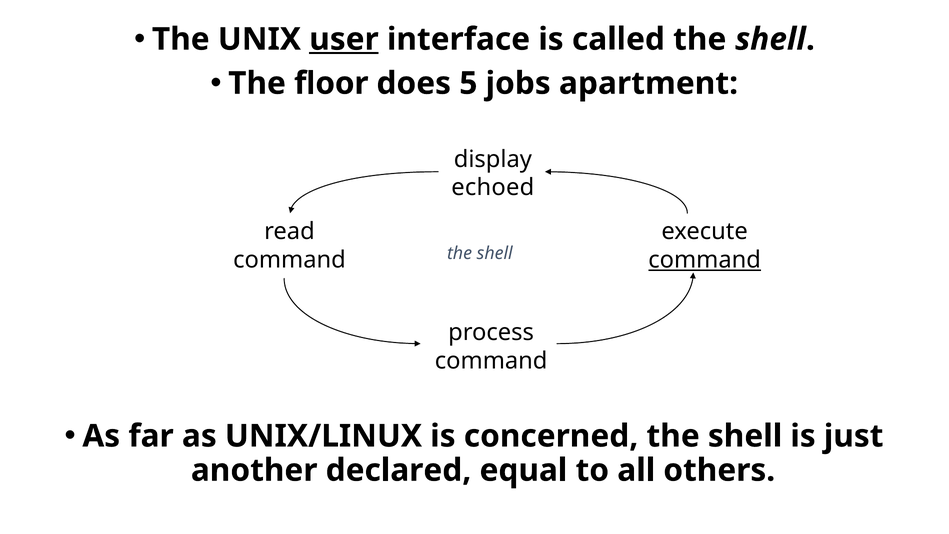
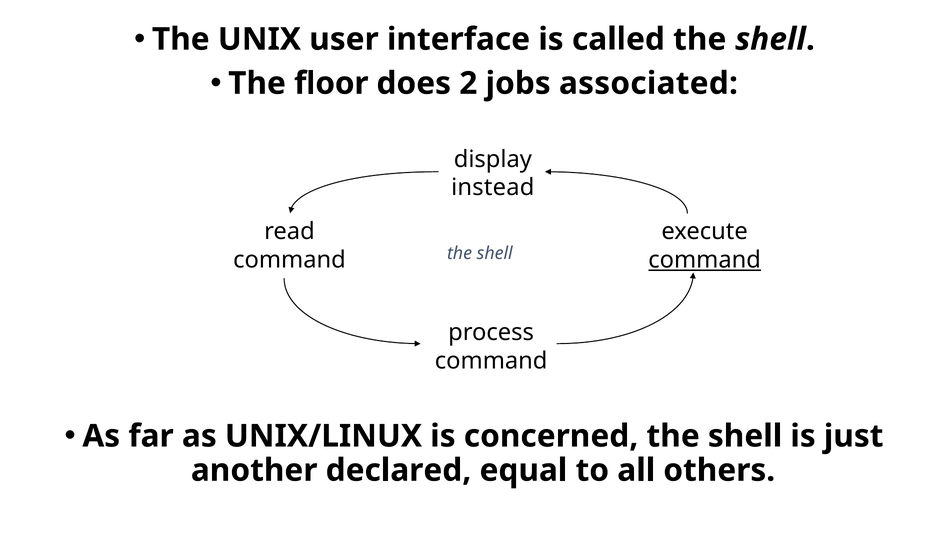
user underline: present -> none
5: 5 -> 2
apartment: apartment -> associated
echoed: echoed -> instead
